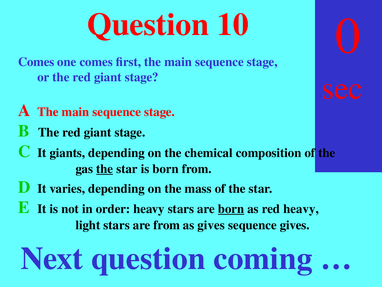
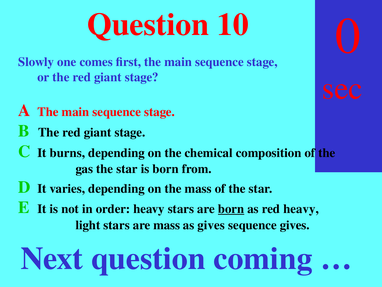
Comes at (36, 62): Comes -> Slowly
giants: giants -> burns
the at (105, 169) underline: present -> none
are from: from -> mass
